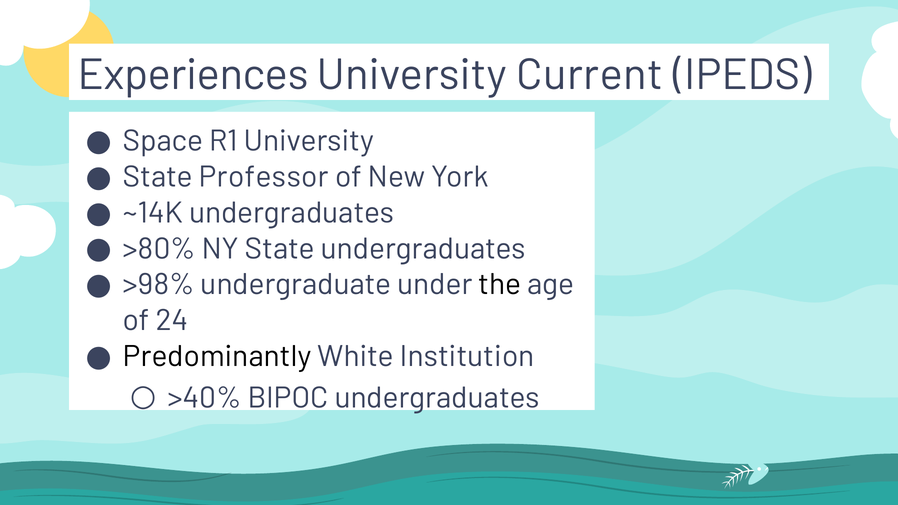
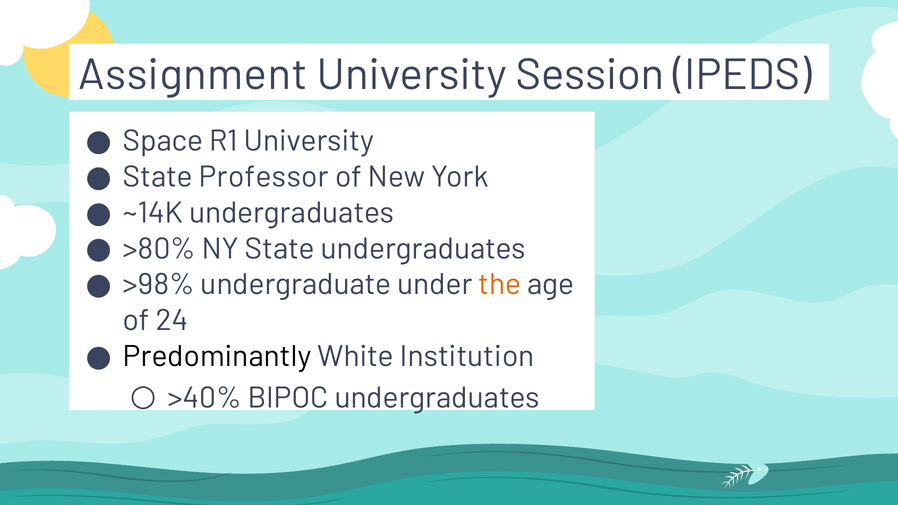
Experiences: Experiences -> Assignment
Current: Current -> Session
the colour: black -> orange
